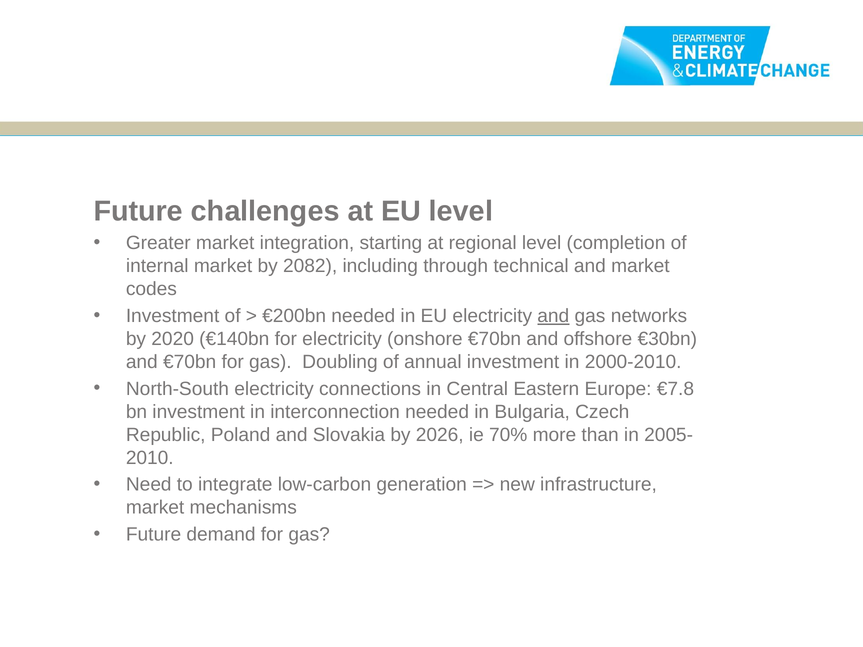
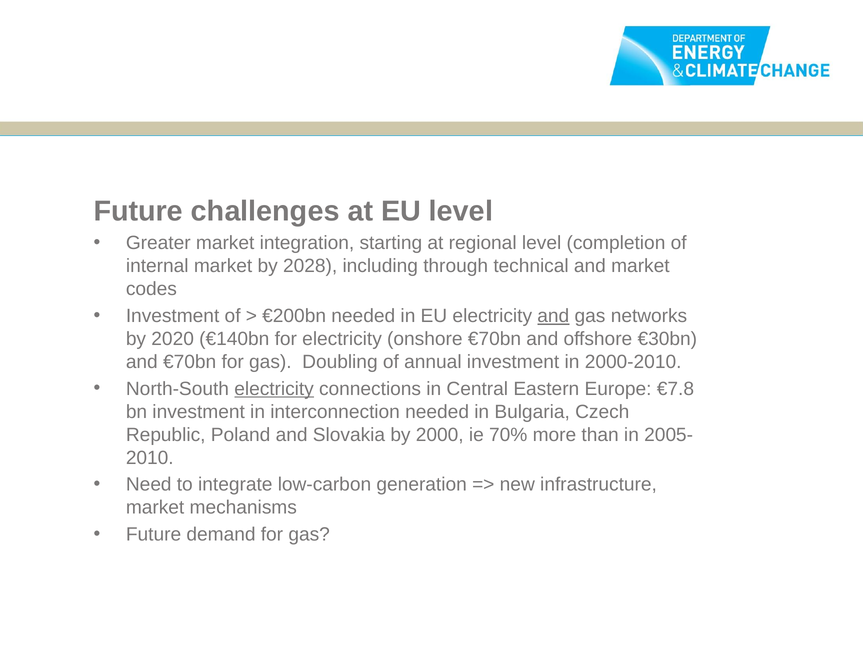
2082: 2082 -> 2028
electricity at (274, 389) underline: none -> present
2026: 2026 -> 2000
